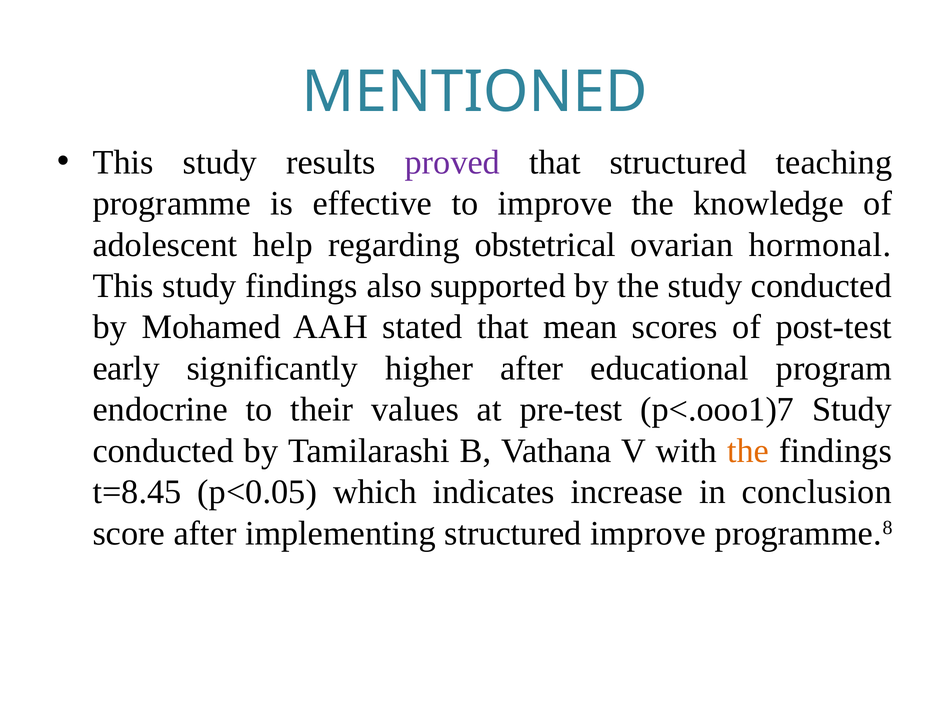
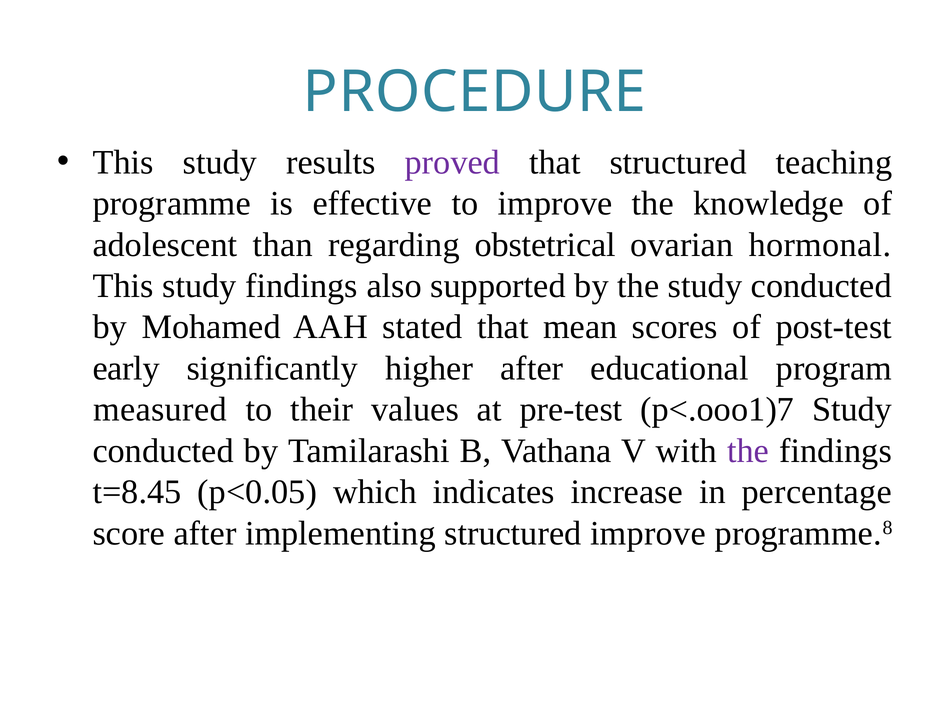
MENTIONED: MENTIONED -> PROCEDURE
help: help -> than
endocrine: endocrine -> measured
the at (748, 451) colour: orange -> purple
conclusion: conclusion -> percentage
